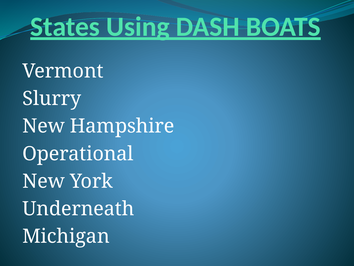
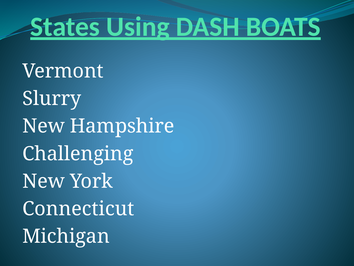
Operational: Operational -> Challenging
Underneath: Underneath -> Connecticut
